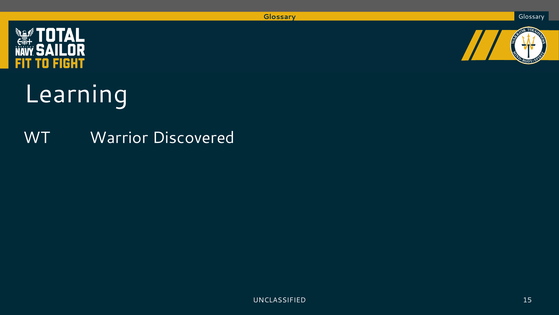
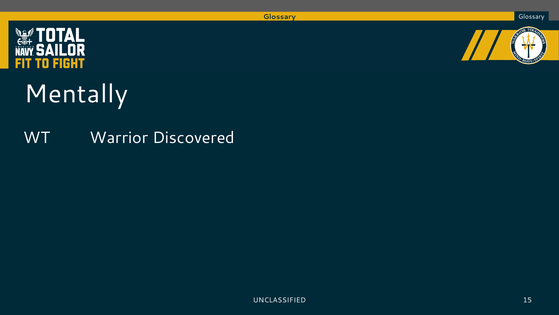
Learning: Learning -> Mentally
